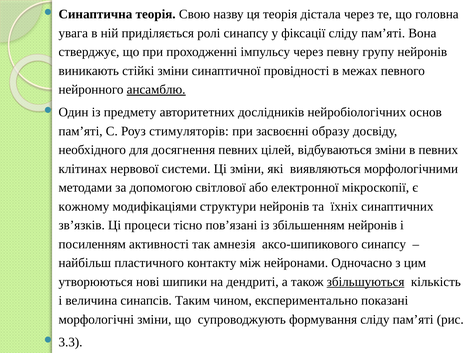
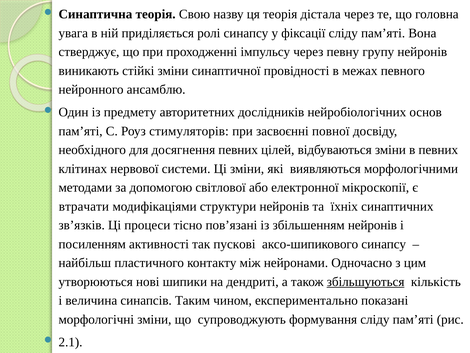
ансамблю underline: present -> none
образу: образу -> повної
кожному: кожному -> втрачати
амнезія: амнезія -> пускові
3.3: 3.3 -> 2.1
